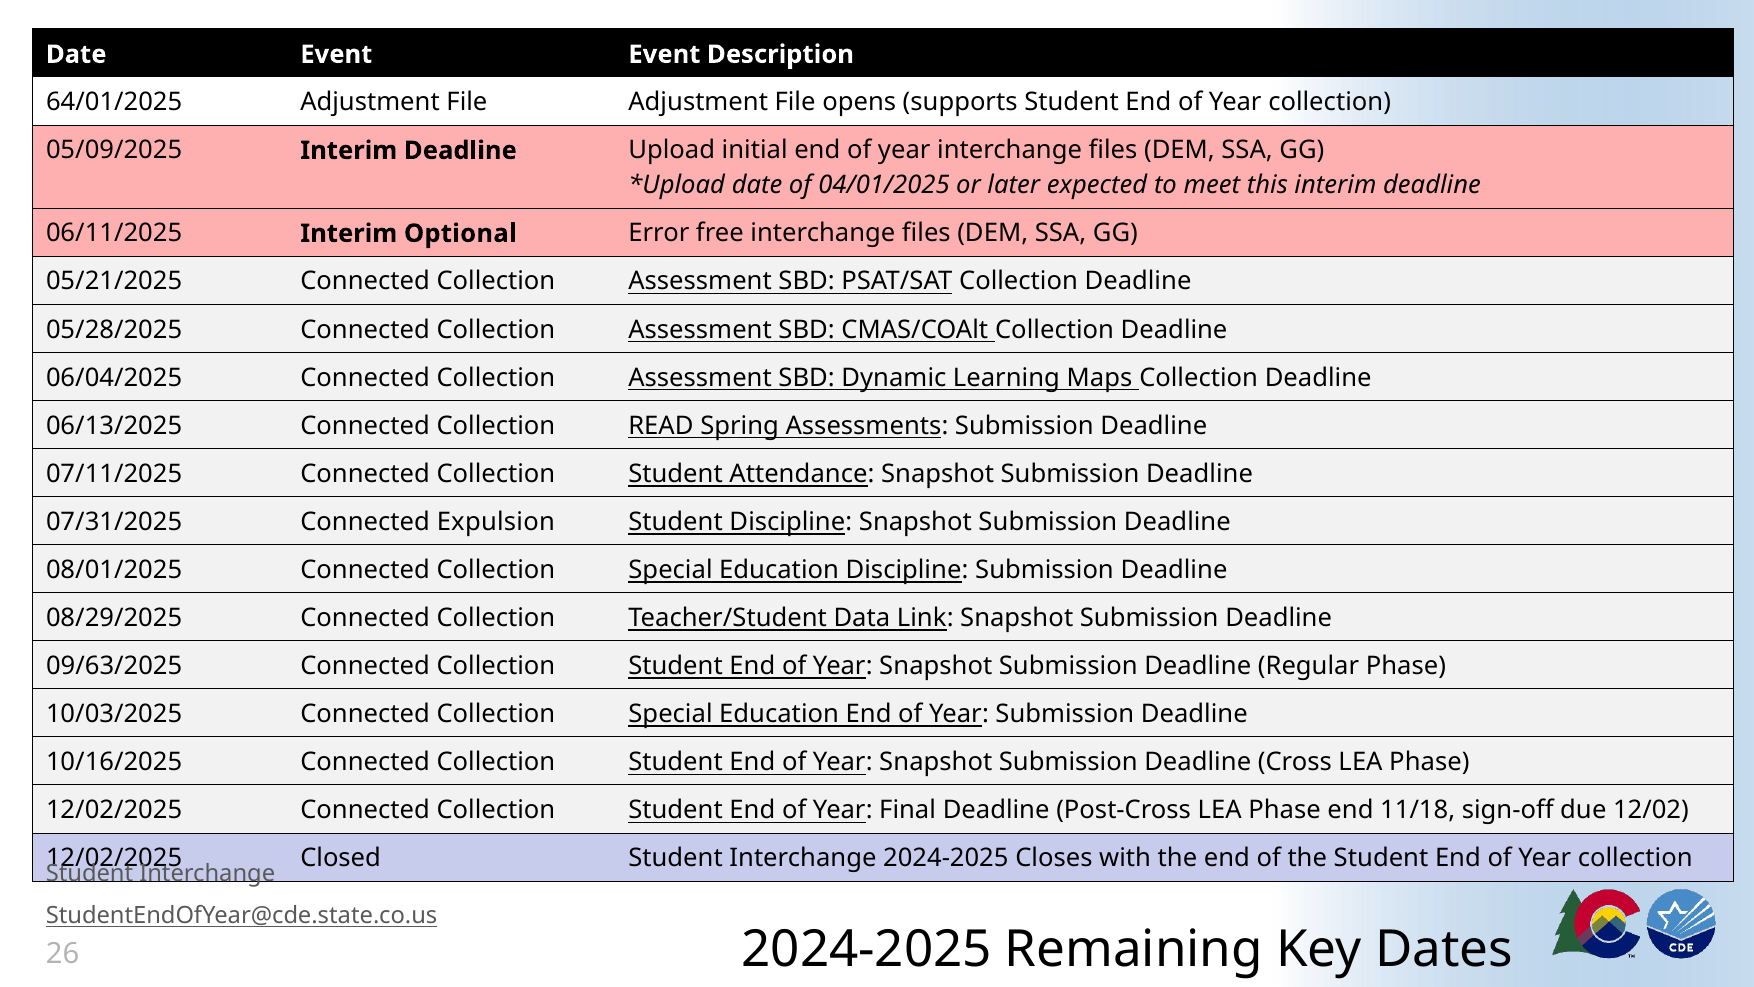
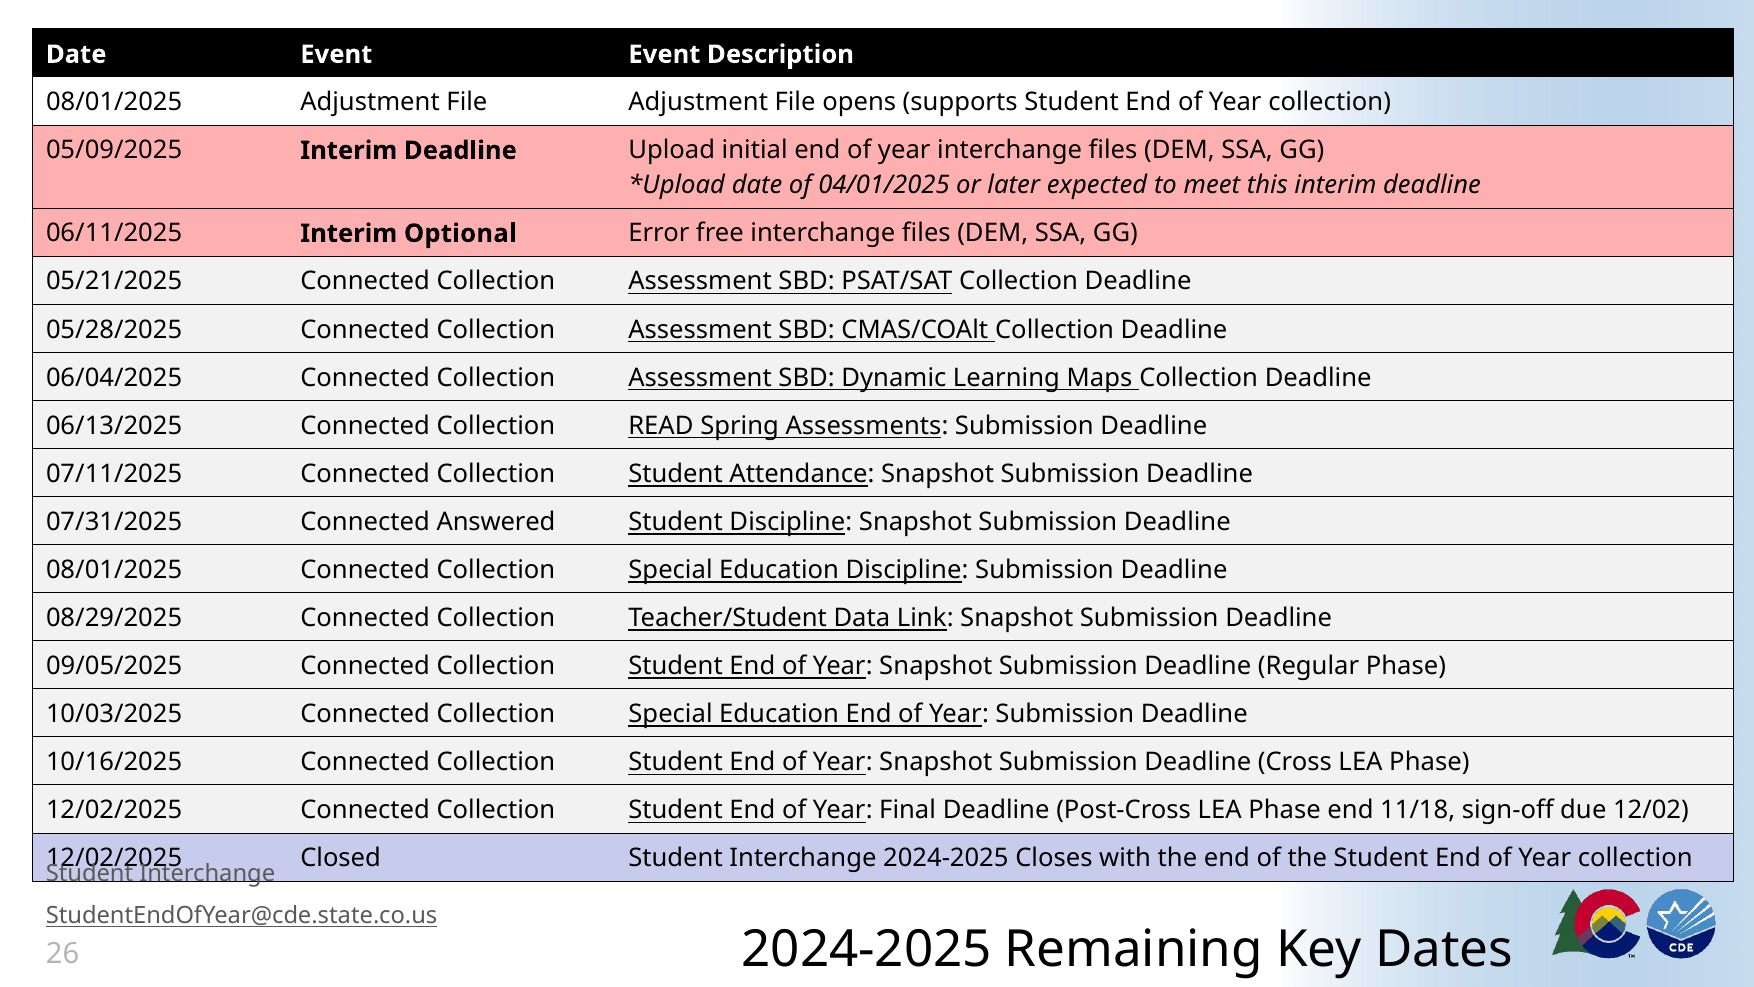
64/01/2025 at (114, 102): 64/01/2025 -> 08/01/2025
Expulsion: Expulsion -> Answered
09/63/2025: 09/63/2025 -> 09/05/2025
